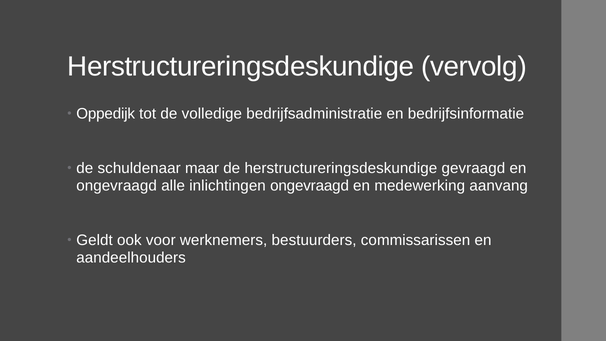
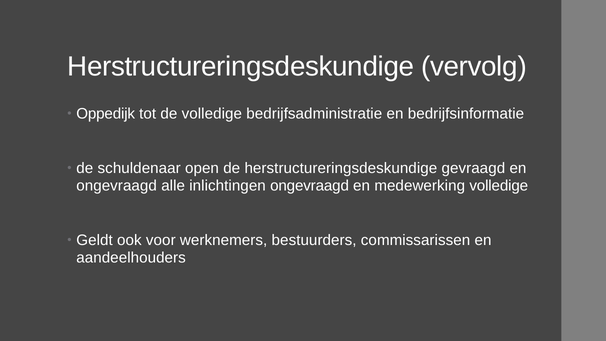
maar: maar -> open
medewerking aanvang: aanvang -> volledige
